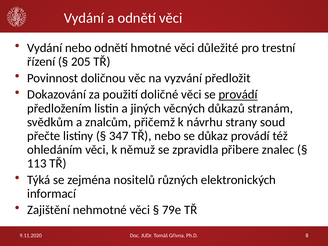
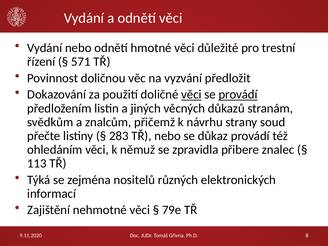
205: 205 -> 571
věci at (191, 95) underline: none -> present
347: 347 -> 283
